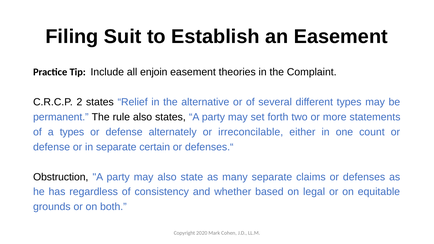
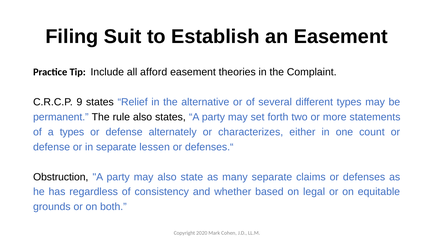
enjoin: enjoin -> afford
2: 2 -> 9
irreconcilable: irreconcilable -> characterizes
certain: certain -> lessen
